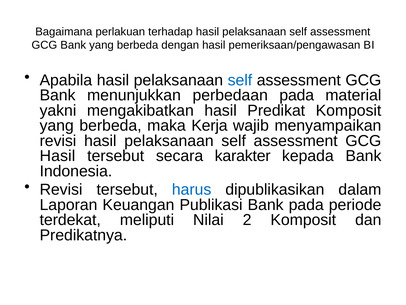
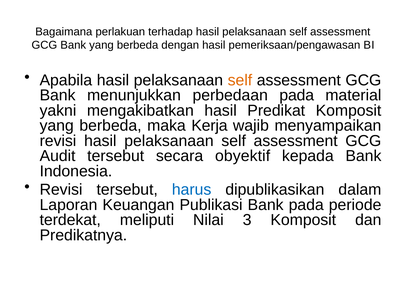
self at (240, 80) colour: blue -> orange
Hasil at (57, 156): Hasil -> Audit
karakter: karakter -> obyektif
2: 2 -> 3
